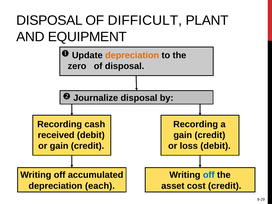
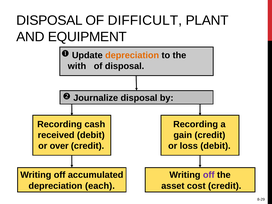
zero: zero -> with
or gain: gain -> over
off at (209, 175) colour: blue -> purple
